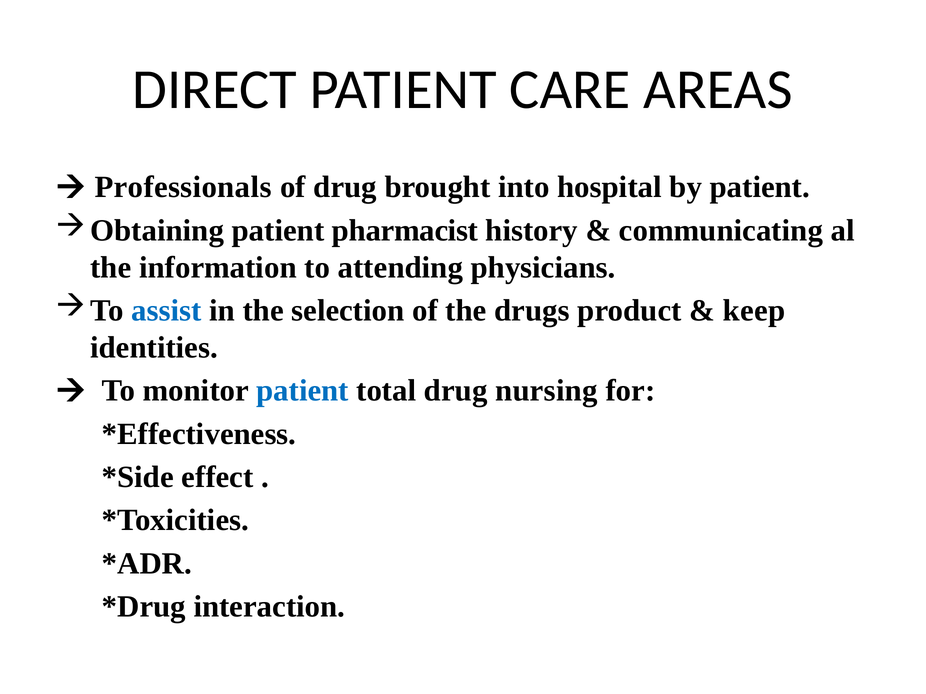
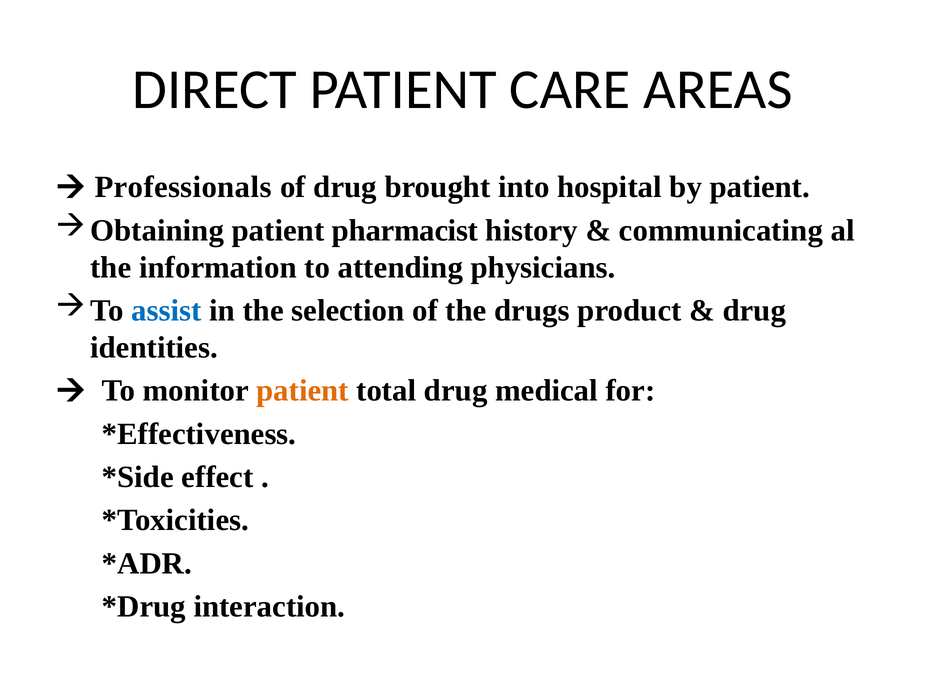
keep at (754, 311): keep -> drug
patient at (302, 391) colour: blue -> orange
nursing: nursing -> medical
